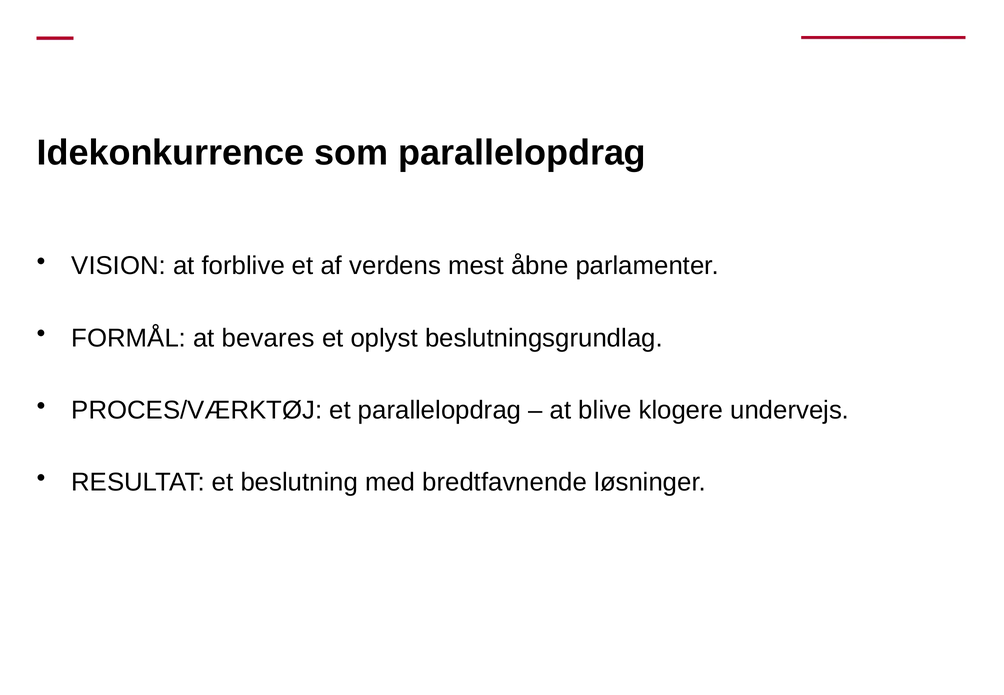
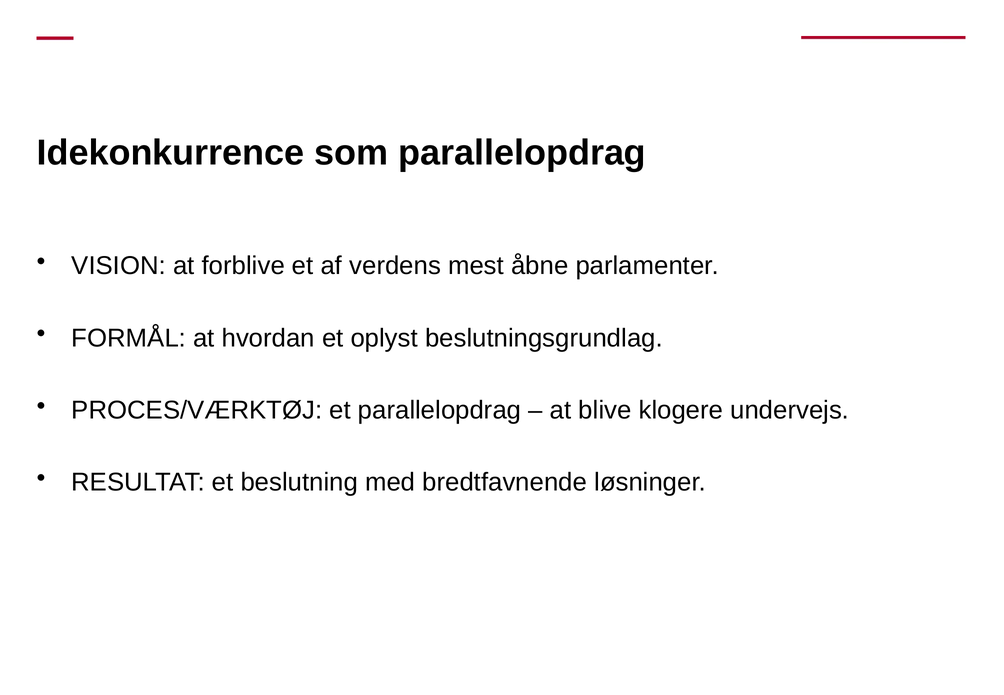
bevares: bevares -> hvordan
